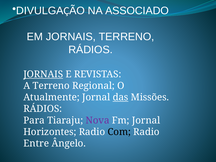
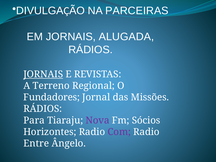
ASSOCIADO: ASSOCIADO -> PARCEIRAS
JORNAIS TERRENO: TERRENO -> ALUGADA
Atualmente: Atualmente -> Fundadores
das underline: present -> none
Fm Jornal: Jornal -> Sócios
Com colour: black -> purple
